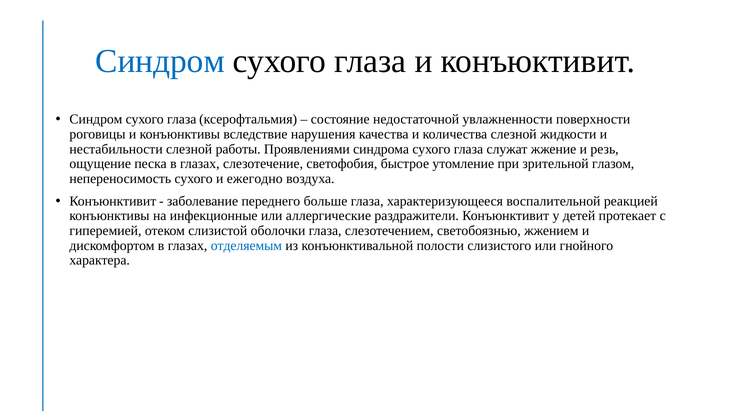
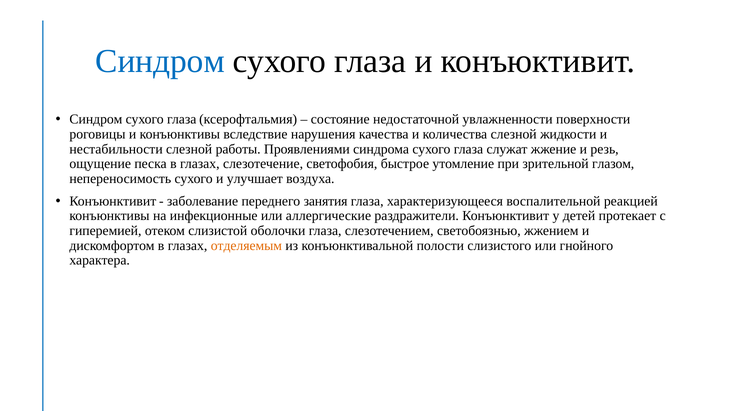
ежегодно: ежегодно -> улучшает
больше: больше -> занятия
отделяемым colour: blue -> orange
